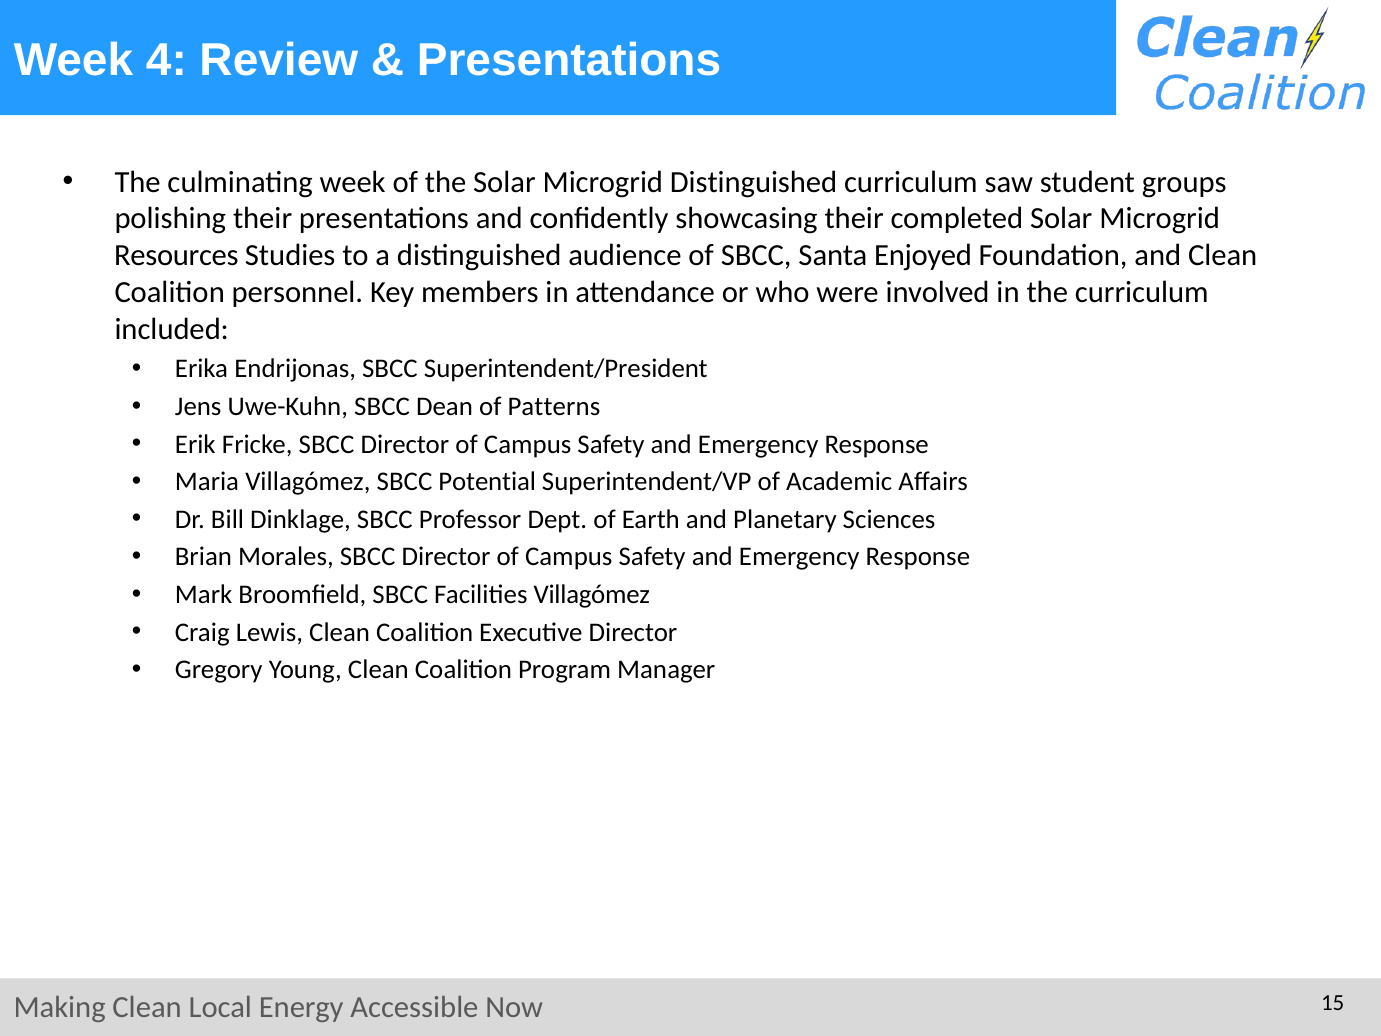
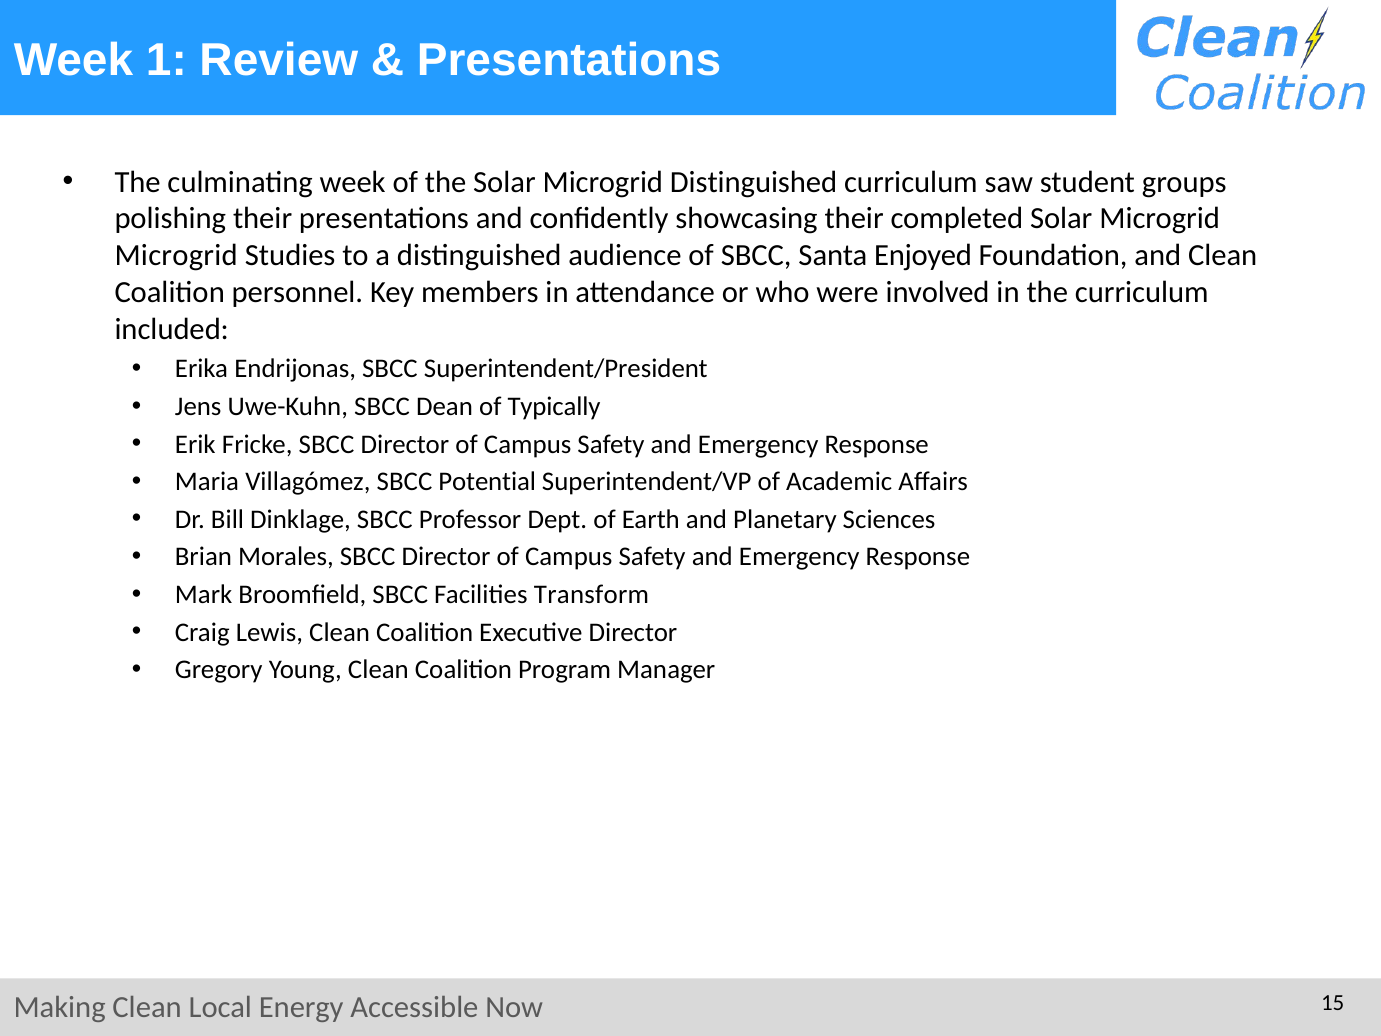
4: 4 -> 1
Resources at (176, 256): Resources -> Microgrid
Patterns: Patterns -> Typically
Facilities Villagómez: Villagómez -> Transform
